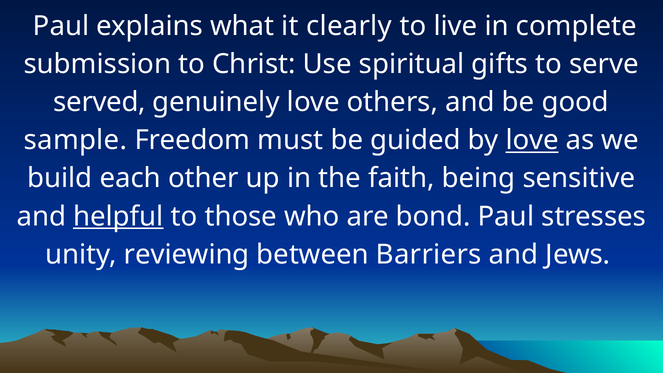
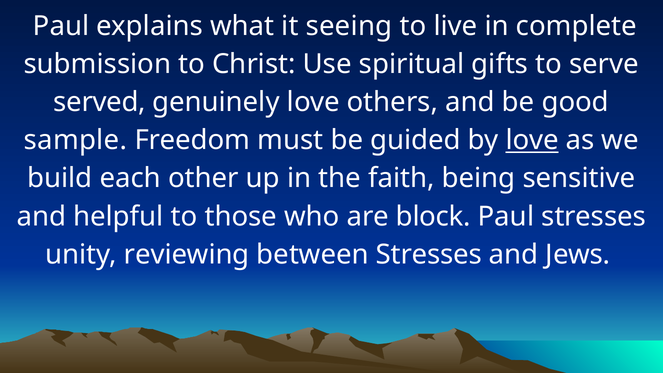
clearly: clearly -> seeing
helpful underline: present -> none
bond: bond -> block
between Barriers: Barriers -> Stresses
